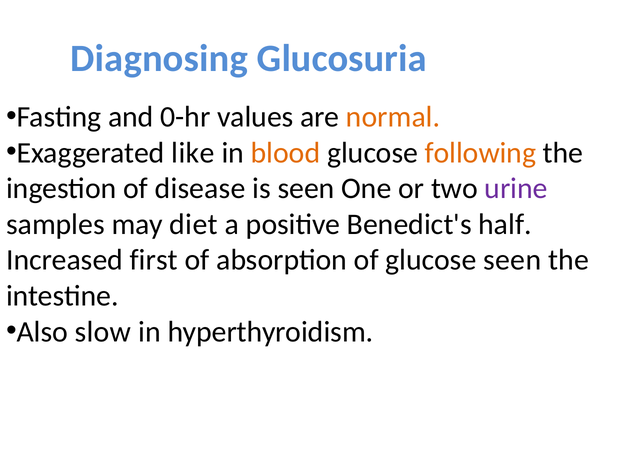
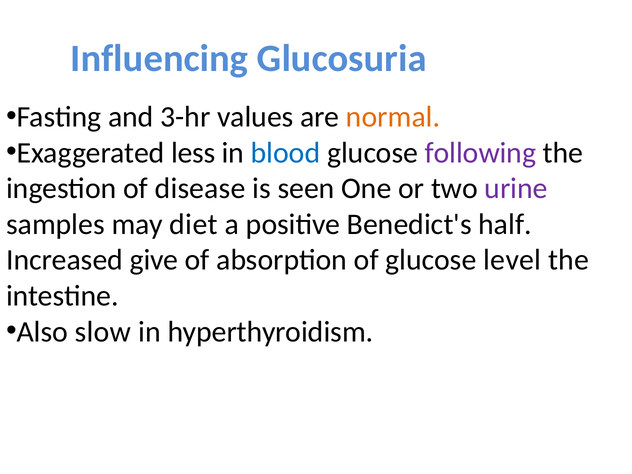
Diagnosing: Diagnosing -> Influencing
0-hr: 0-hr -> 3-hr
like: like -> less
blood colour: orange -> blue
following colour: orange -> purple
first: first -> give
glucose seen: seen -> level
